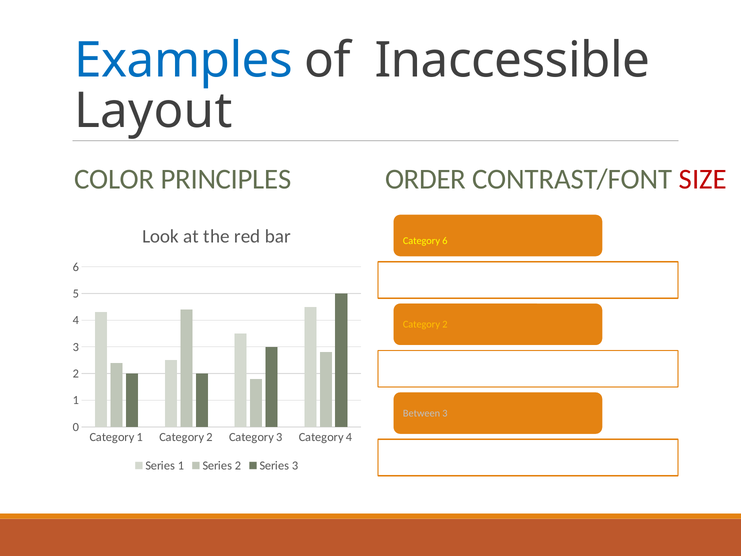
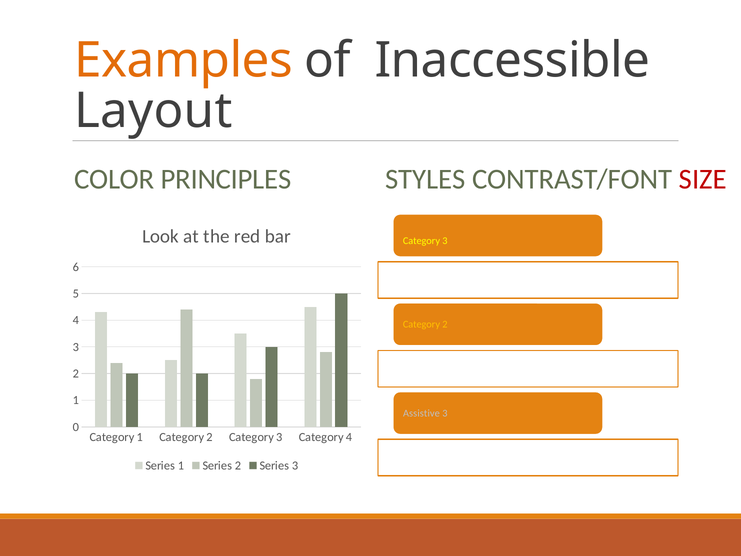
Examples colour: blue -> orange
ORDER: ORDER -> STYLES
6 at (445, 241): 6 -> 3
Between: Between -> Assistive
